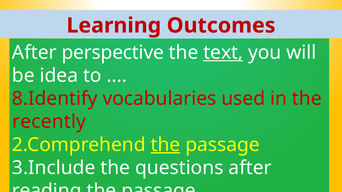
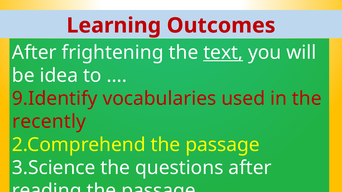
perspective: perspective -> frightening
8.Identify: 8.Identify -> 9.Identify
the at (165, 145) underline: present -> none
3.Include: 3.Include -> 3.Science
